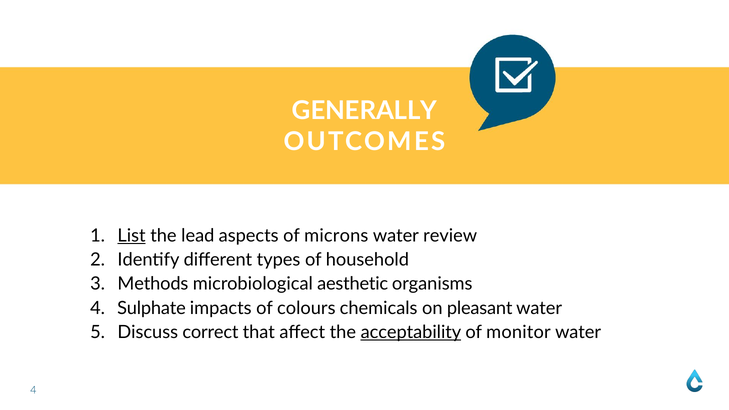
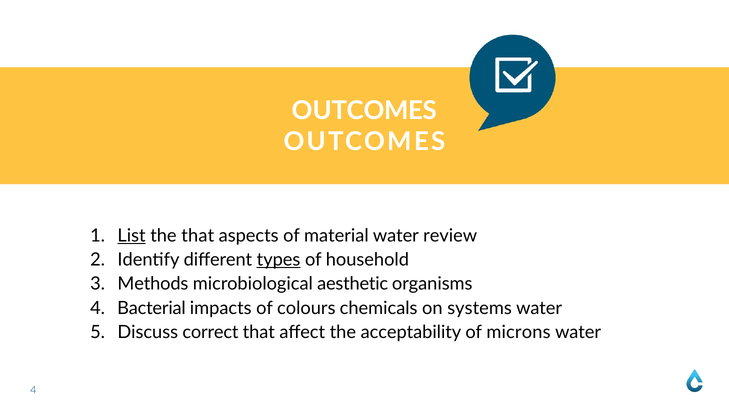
GENERALLY at (365, 111): GENERALLY -> OUTCOMES
the lead: lead -> that
microns: microns -> material
types underline: none -> present
Sulphate: Sulphate -> Bacterial
pleasant: pleasant -> systems
acceptability underline: present -> none
monitor: monitor -> microns
